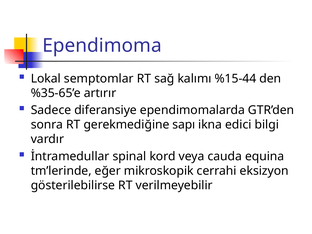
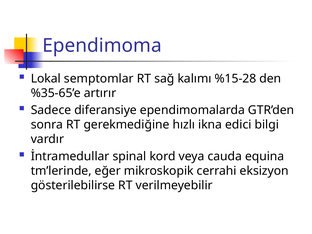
%15-44: %15-44 -> %15-28
sapı: sapı -> hızlı
